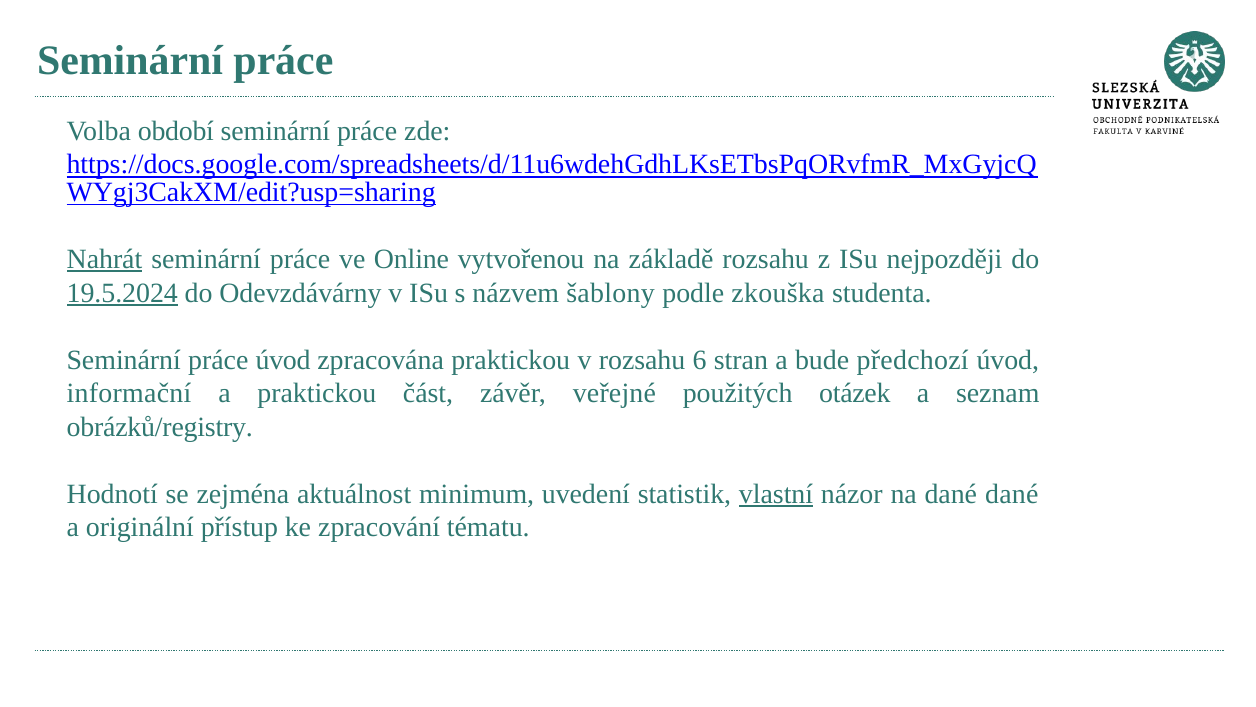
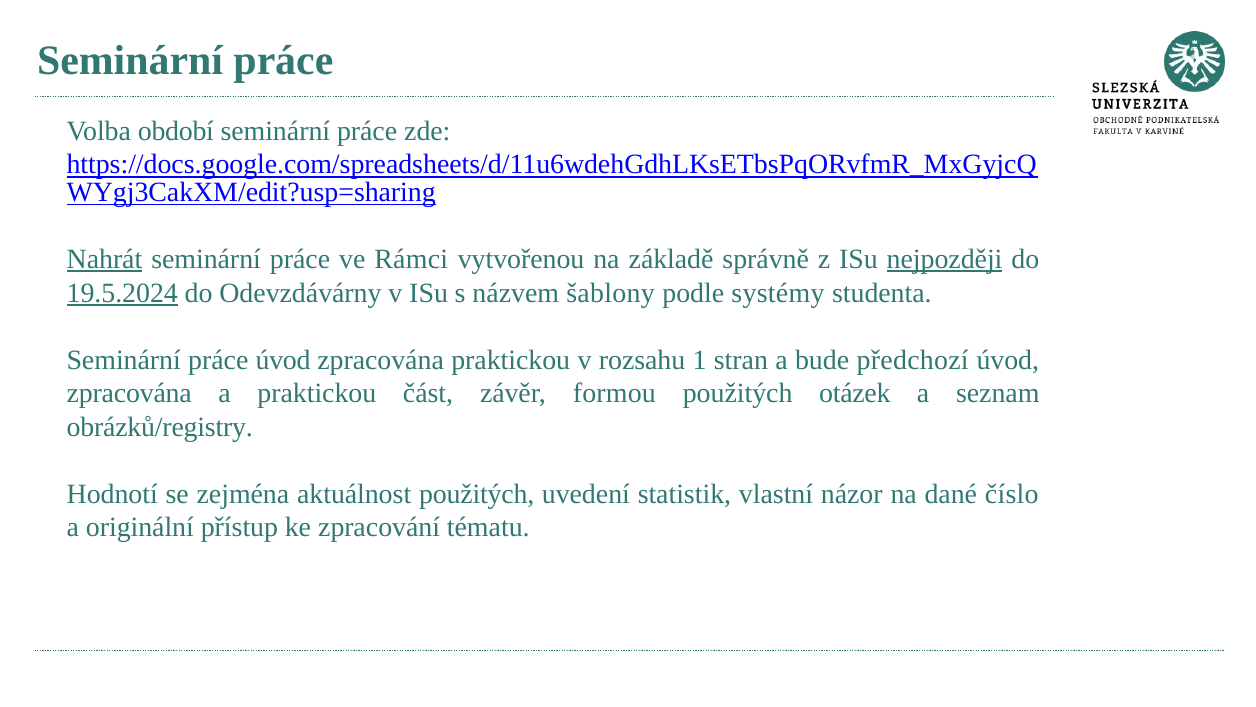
Online: Online -> Rámci
základě rozsahu: rozsahu -> správně
nejpozději underline: none -> present
zkouška: zkouška -> systémy
6: 6 -> 1
informační at (129, 393): informační -> zpracována
veřejné: veřejné -> formou
aktuálnost minimum: minimum -> použitých
vlastní underline: present -> none
dané dané: dané -> číslo
